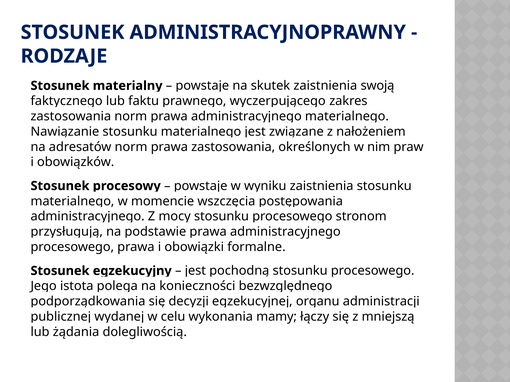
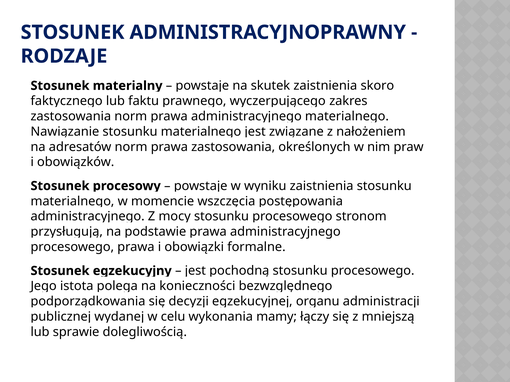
swoją: swoją -> skoro
żądania: żądania -> sprawie
